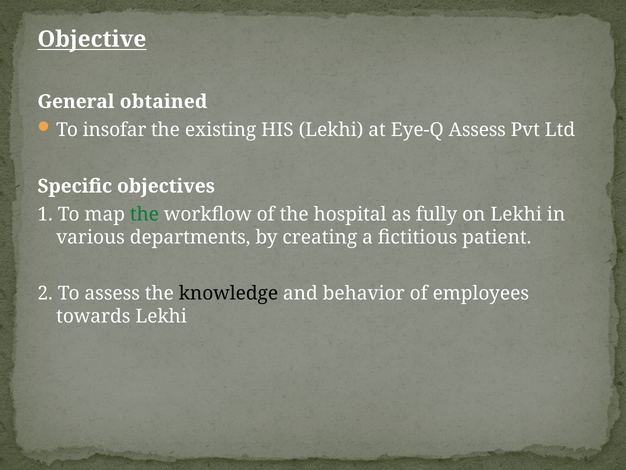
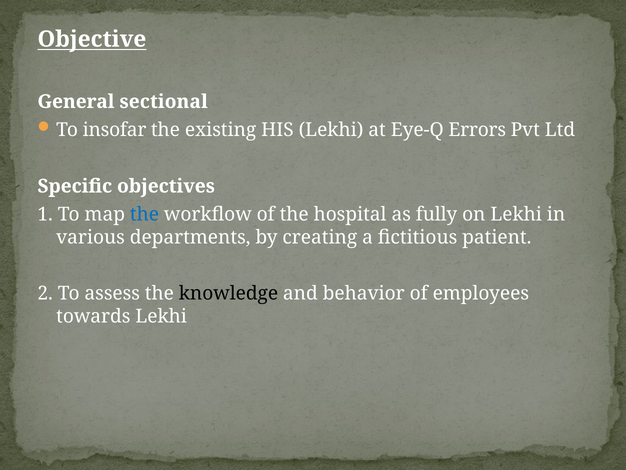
obtained: obtained -> sectional
Eye-Q Assess: Assess -> Errors
the at (144, 214) colour: green -> blue
